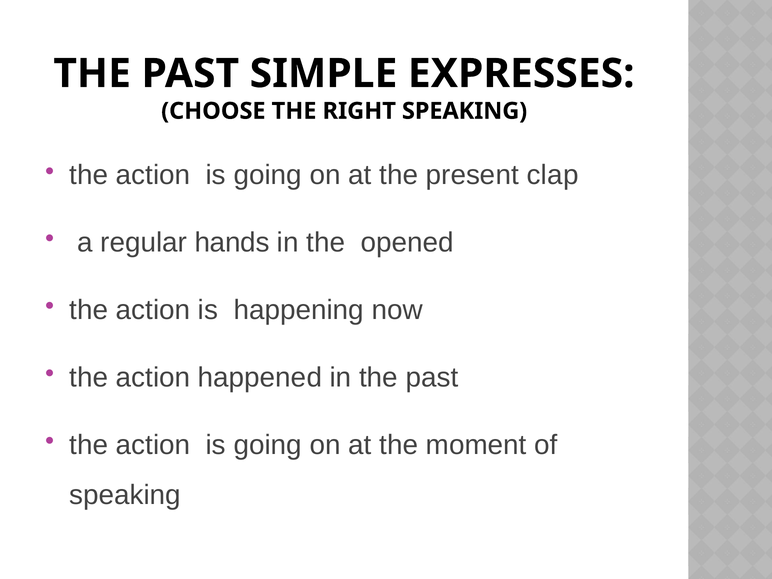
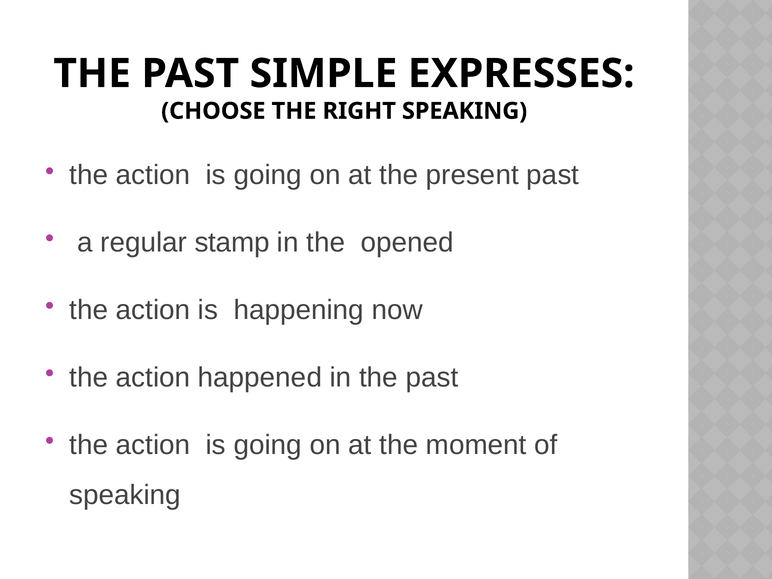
present clap: clap -> past
hands: hands -> stamp
